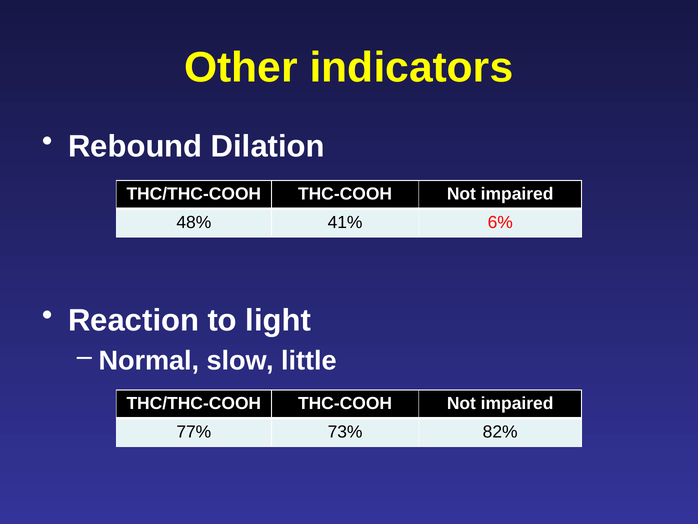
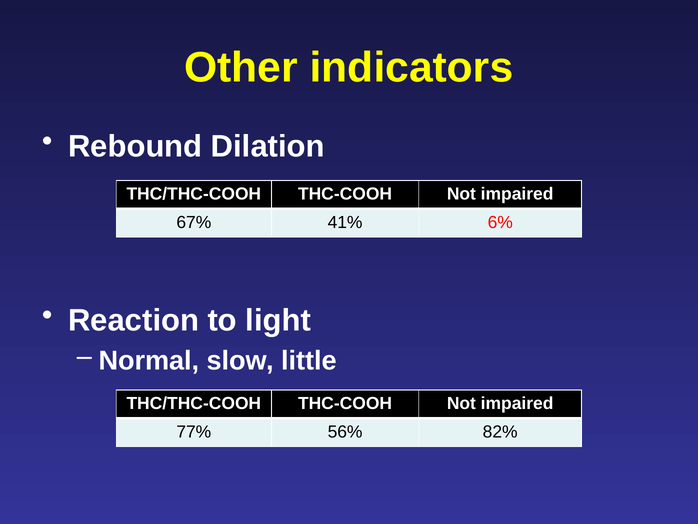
48%: 48% -> 67%
73%: 73% -> 56%
